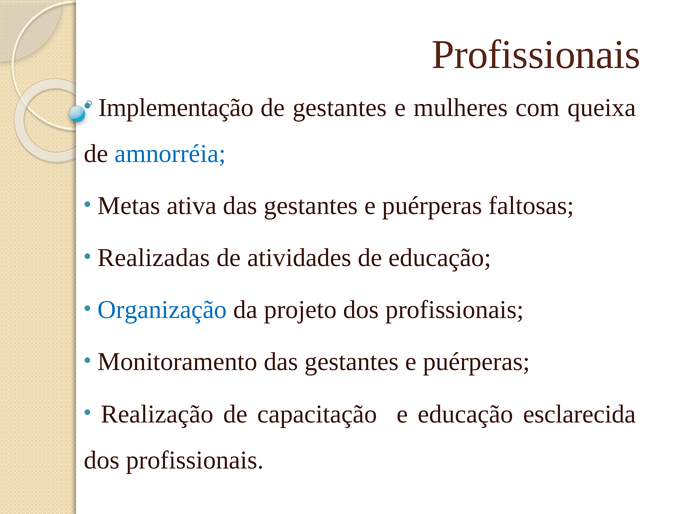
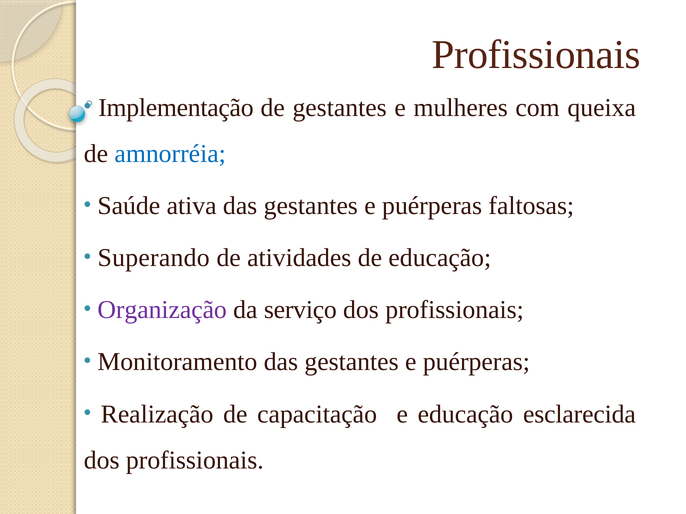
Metas: Metas -> Saúde
Realizadas: Realizadas -> Superando
Organização colour: blue -> purple
projeto: projeto -> serviço
